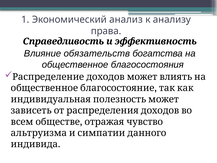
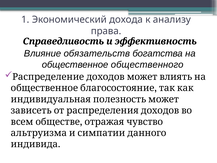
анализ: анализ -> дохода
благосостояния: благосостояния -> общественного
